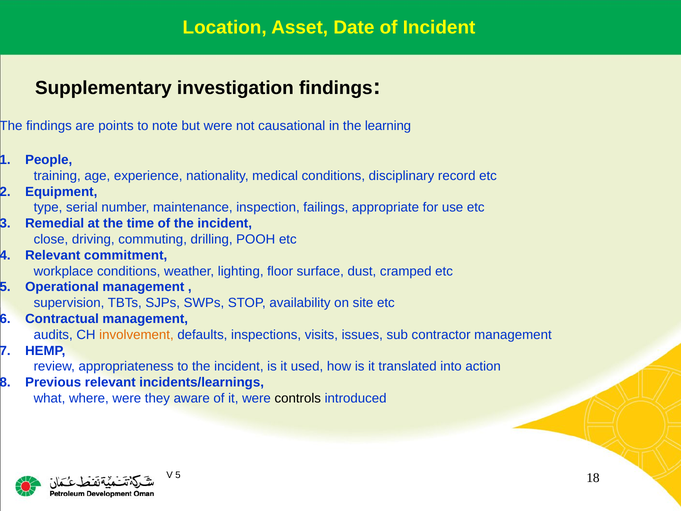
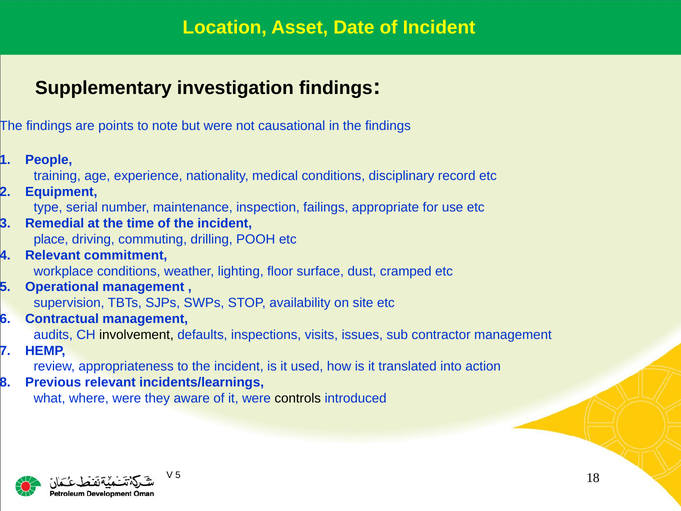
in the learning: learning -> findings
close: close -> place
involvement colour: orange -> black
